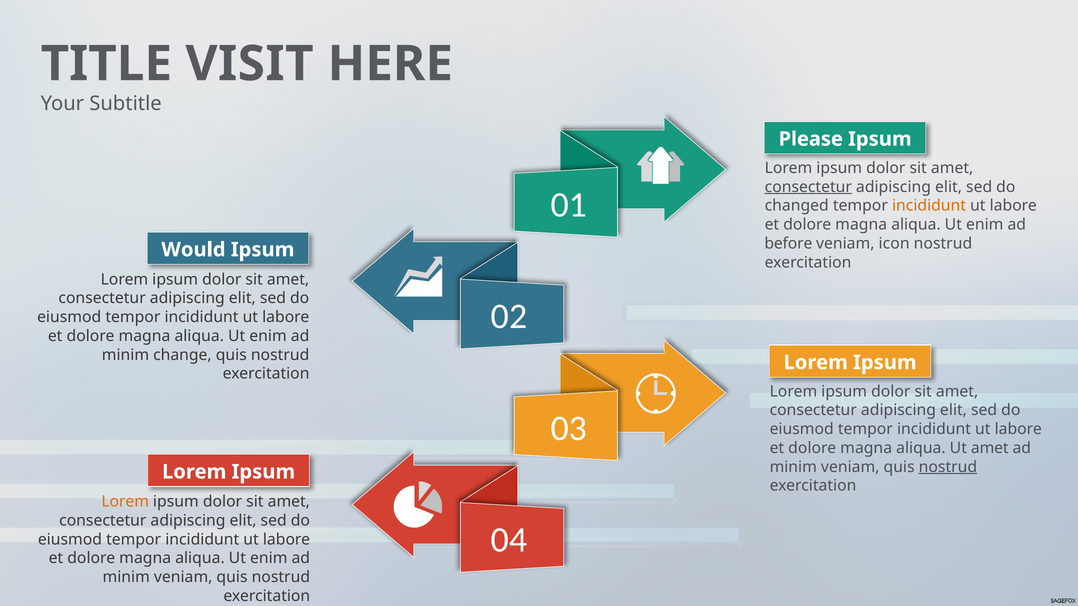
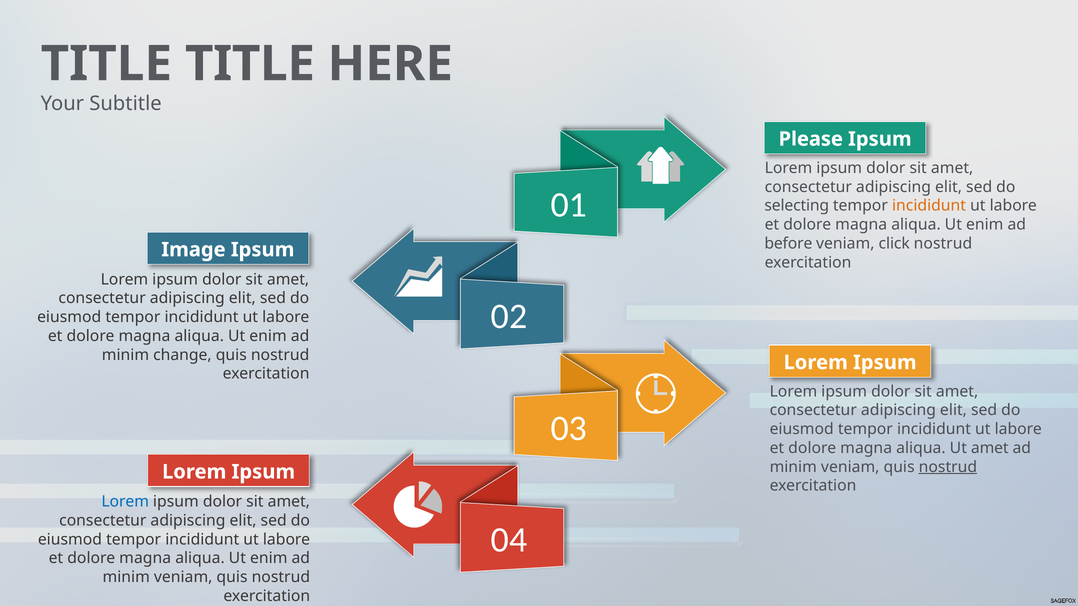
VISIT at (250, 64): VISIT -> TITLE
consectetur at (808, 187) underline: present -> none
changed: changed -> selecting
icon: icon -> click
Would: Would -> Image
Lorem at (125, 502) colour: orange -> blue
